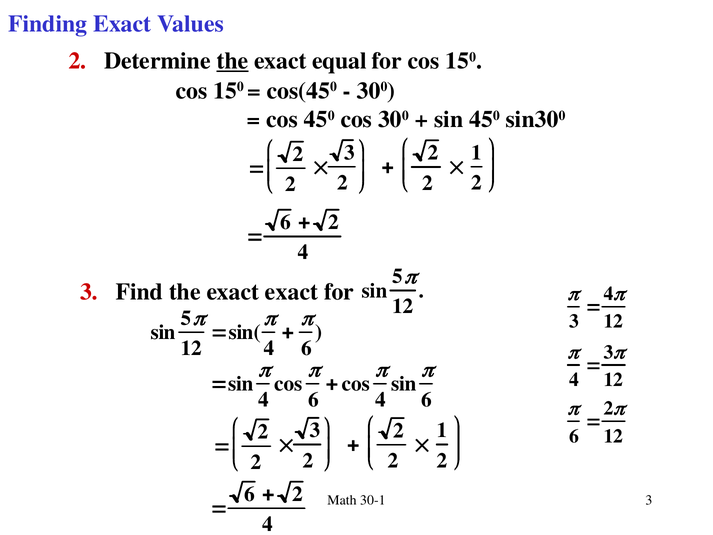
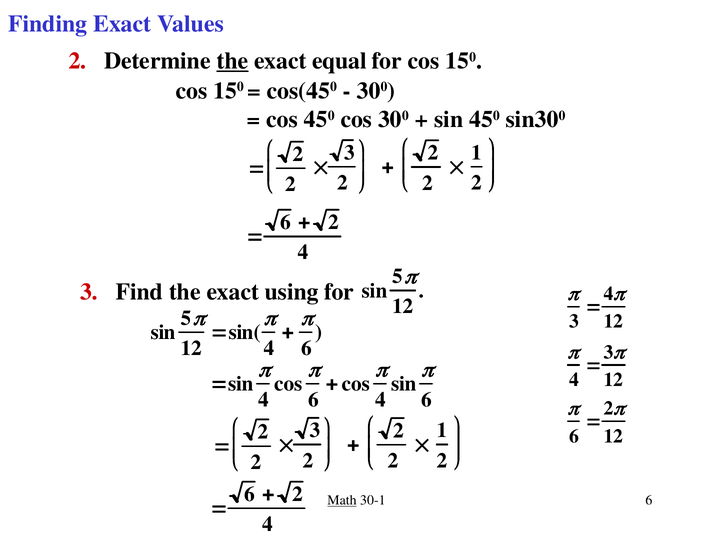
exact exact: exact -> using
Math underline: none -> present
30-1 3: 3 -> 6
